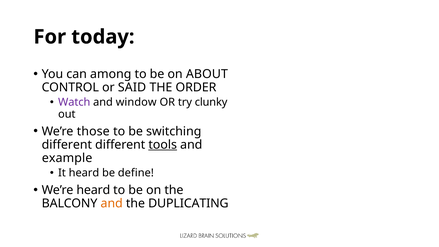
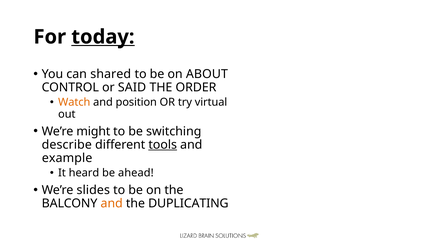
today underline: none -> present
among: among -> shared
Watch colour: purple -> orange
window: window -> position
clunky: clunky -> virtual
those: those -> might
different at (67, 145): different -> describe
define: define -> ahead
We’re heard: heard -> slides
